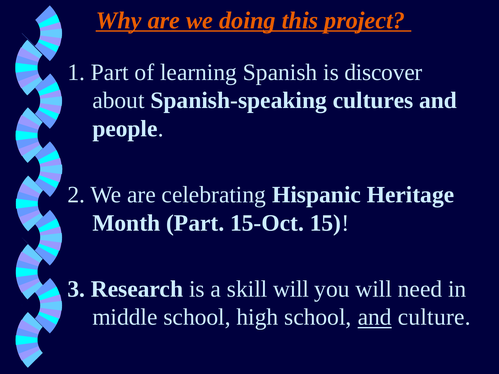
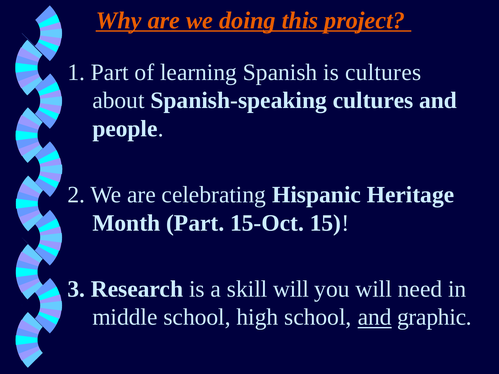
is discover: discover -> cultures
culture: culture -> graphic
